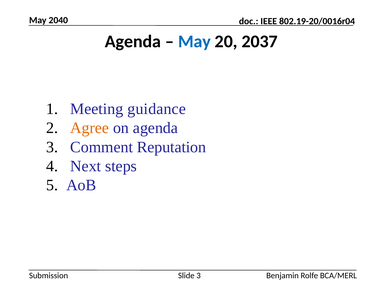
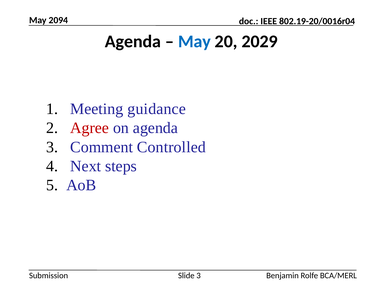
2040: 2040 -> 2094
2037: 2037 -> 2029
Agree colour: orange -> red
Reputation: Reputation -> Controlled
